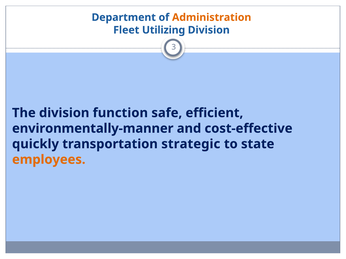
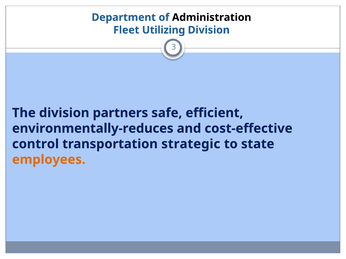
Administration colour: orange -> black
function: function -> partners
environmentally-manner: environmentally-manner -> environmentally-reduces
quickly: quickly -> control
